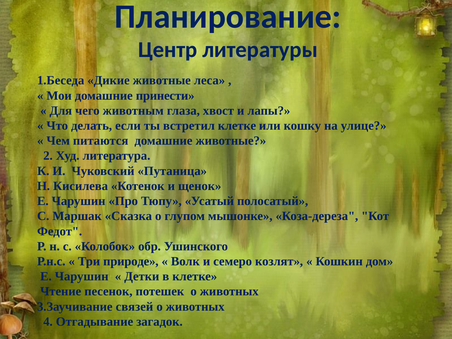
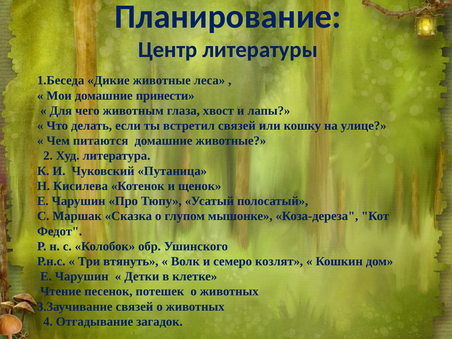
встретил клетке: клетке -> связей
природе: природе -> втянуть
